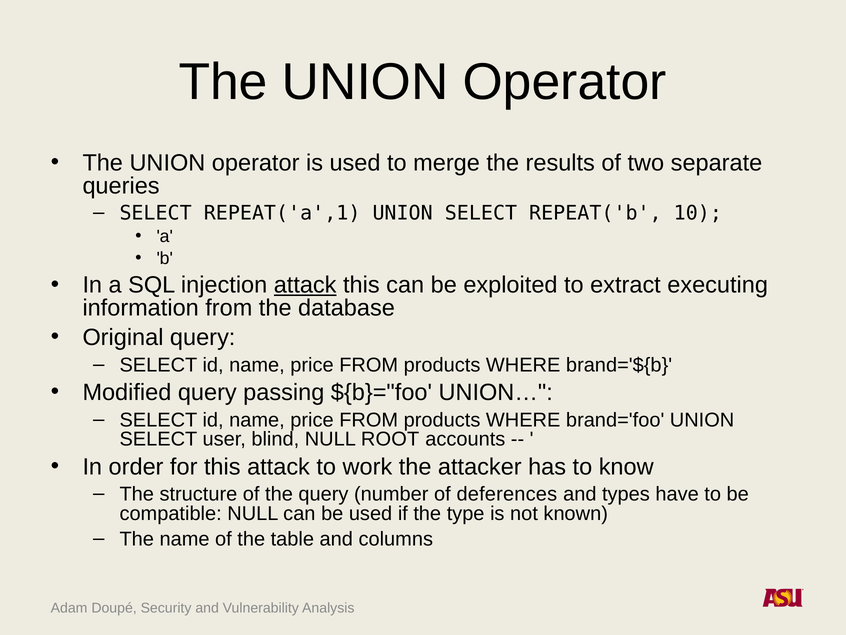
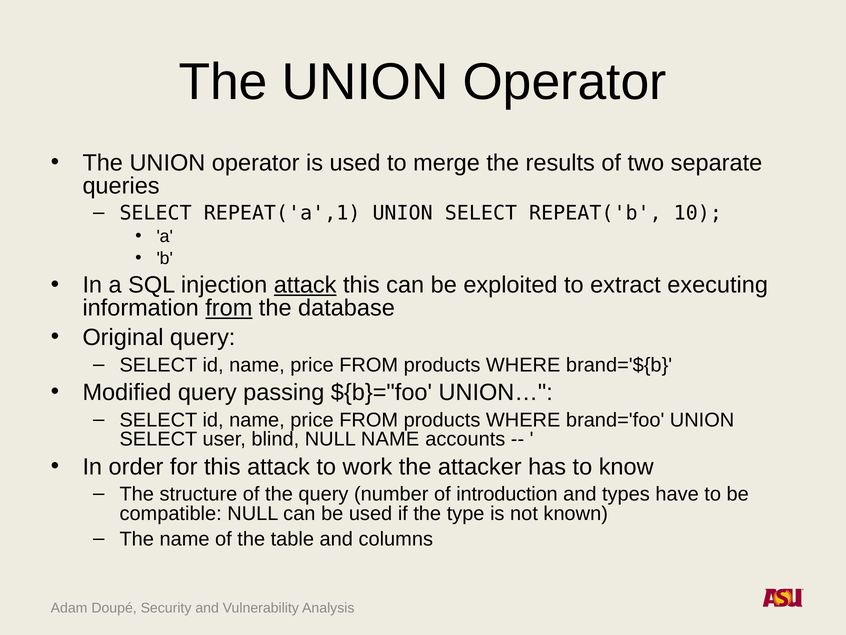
from at (229, 308) underline: none -> present
NULL ROOT: ROOT -> NAME
deferences: deferences -> introduction
